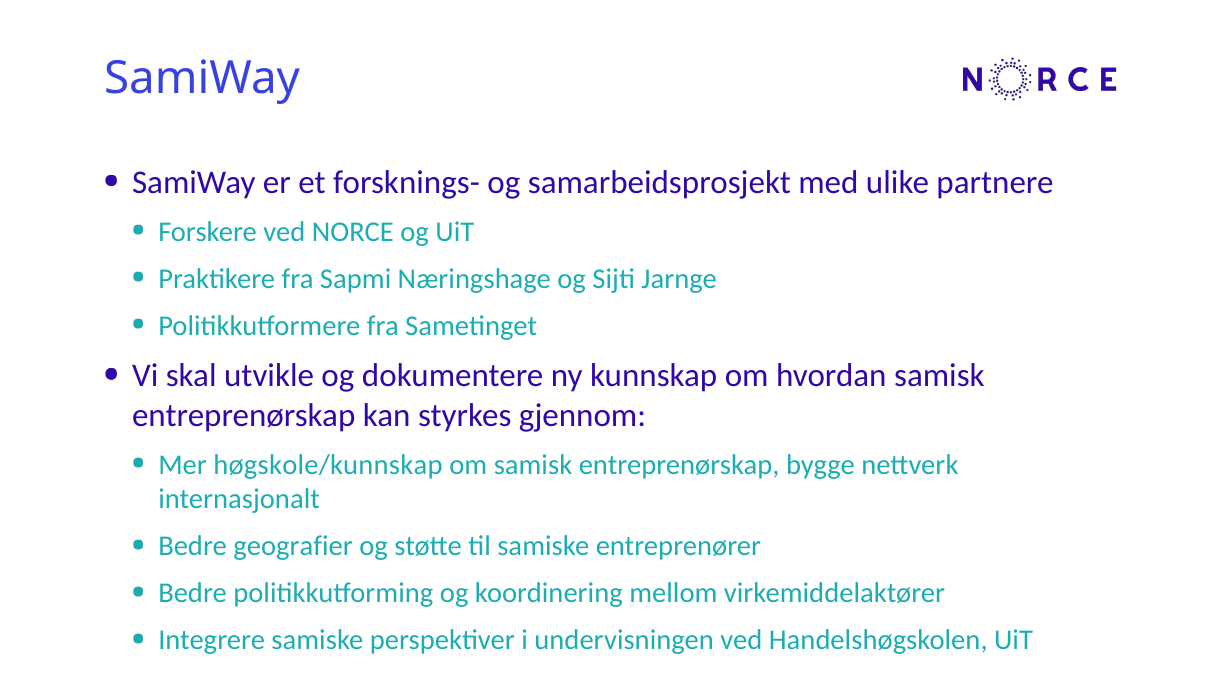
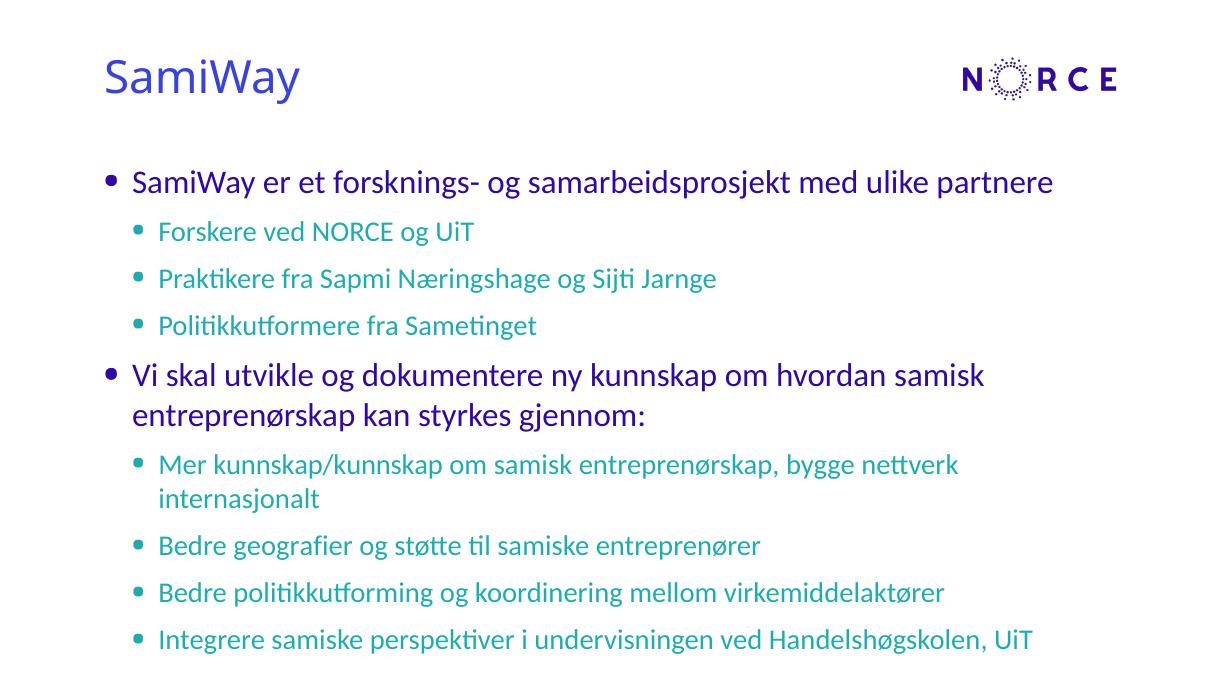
høgskole/kunnskap: høgskole/kunnskap -> kunnskap/kunnskap
